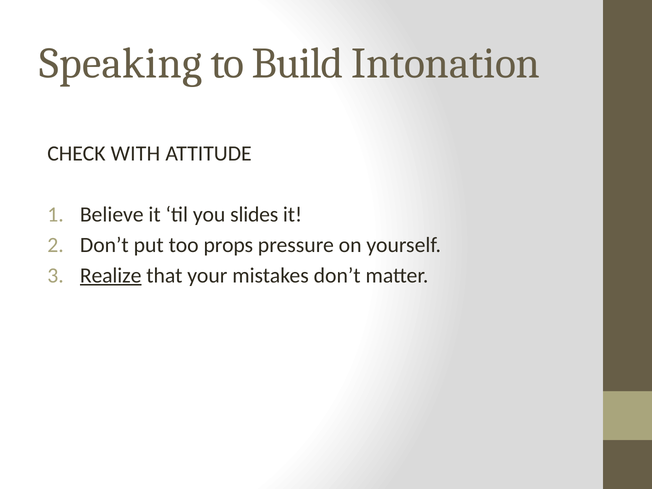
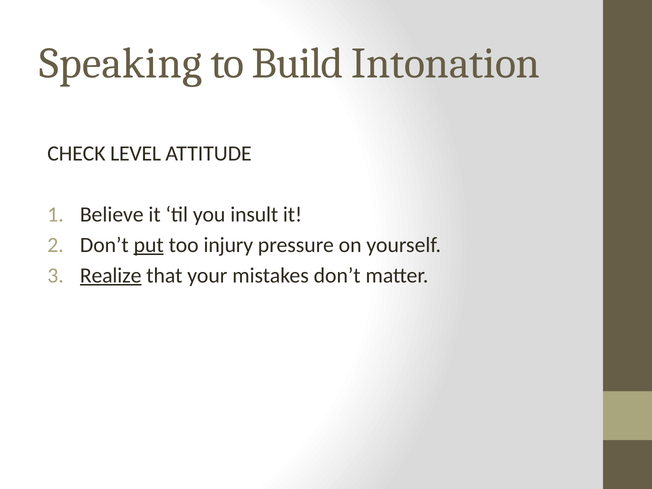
WITH: WITH -> LEVEL
slides: slides -> insult
put underline: none -> present
props: props -> injury
